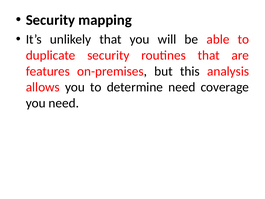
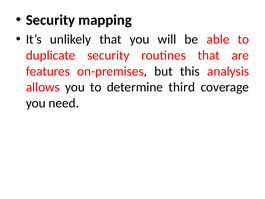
determine need: need -> third
